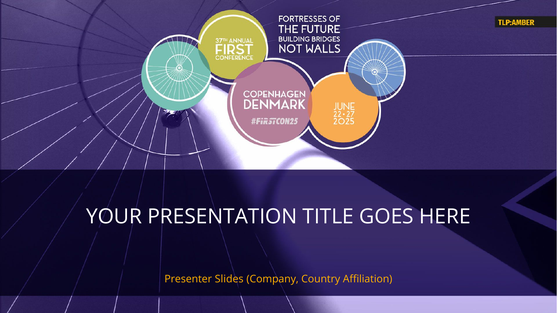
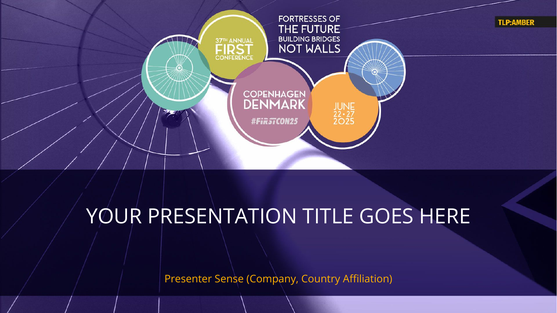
Slides: Slides -> Sense
